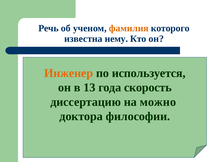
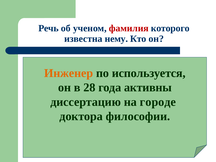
фамилия colour: orange -> red
13: 13 -> 28
скорость: скорость -> активны
можно: можно -> городе
